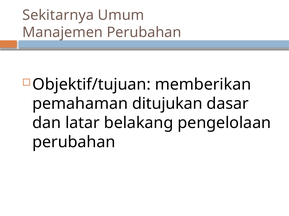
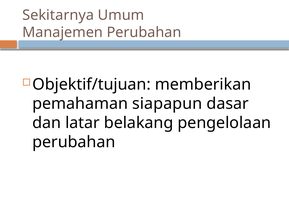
ditujukan: ditujukan -> siapapun
